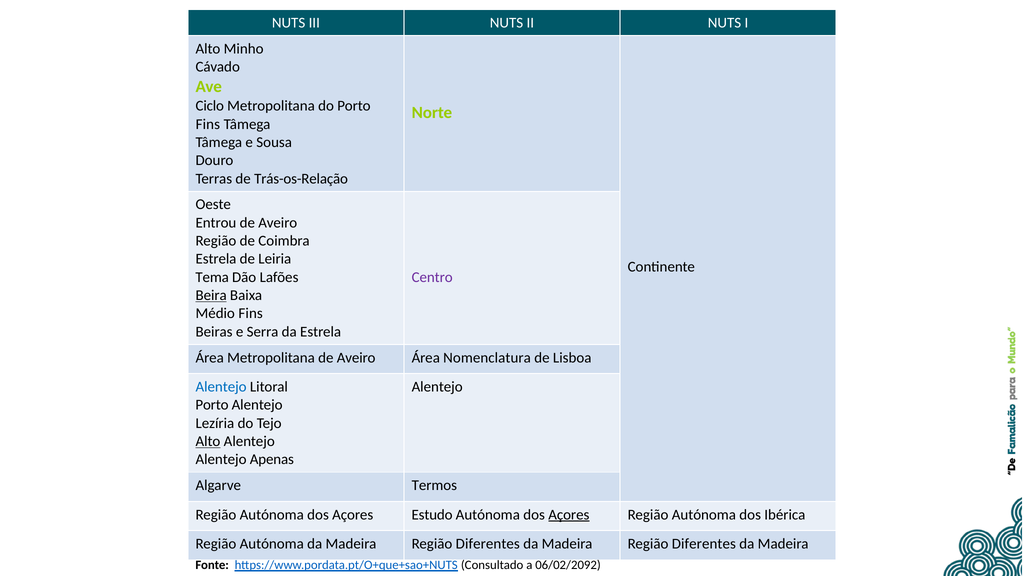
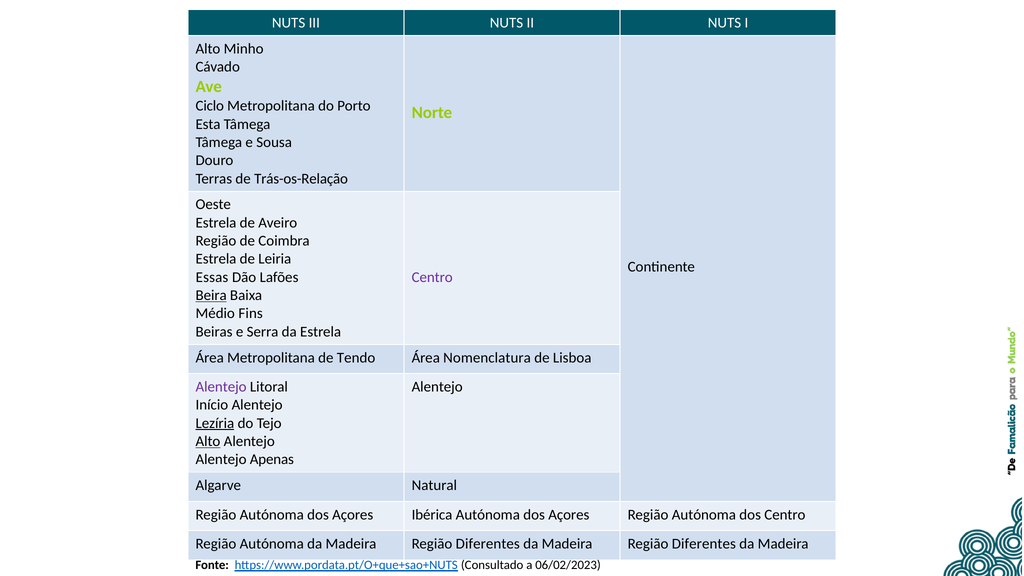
Fins at (208, 124): Fins -> Esta
Entrou at (216, 223): Entrou -> Estrela
Tema: Tema -> Essas
Metropolitana de Aveiro: Aveiro -> Tendo
Alentejo at (221, 387) colour: blue -> purple
Porto at (212, 405): Porto -> Início
Lezíria underline: none -> present
Termos: Termos -> Natural
Estudo: Estudo -> Ibérica
Açores at (569, 515) underline: present -> none
dos Ibérica: Ibérica -> Centro
06/02/2092: 06/02/2092 -> 06/02/2023
